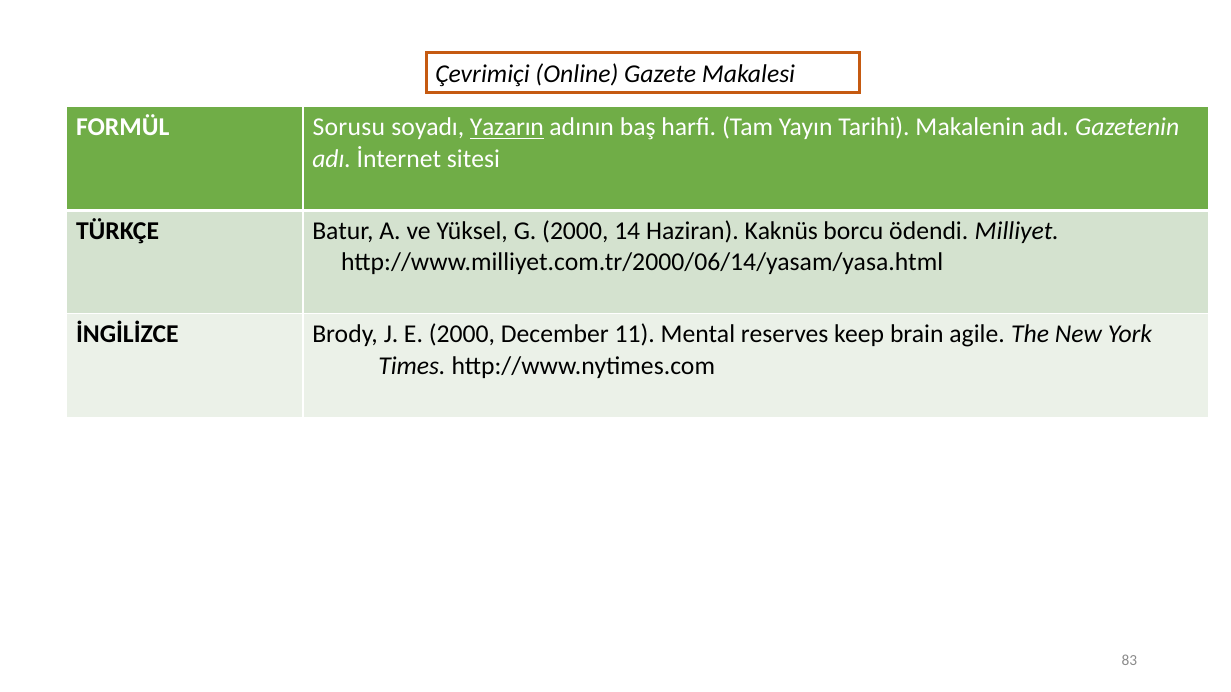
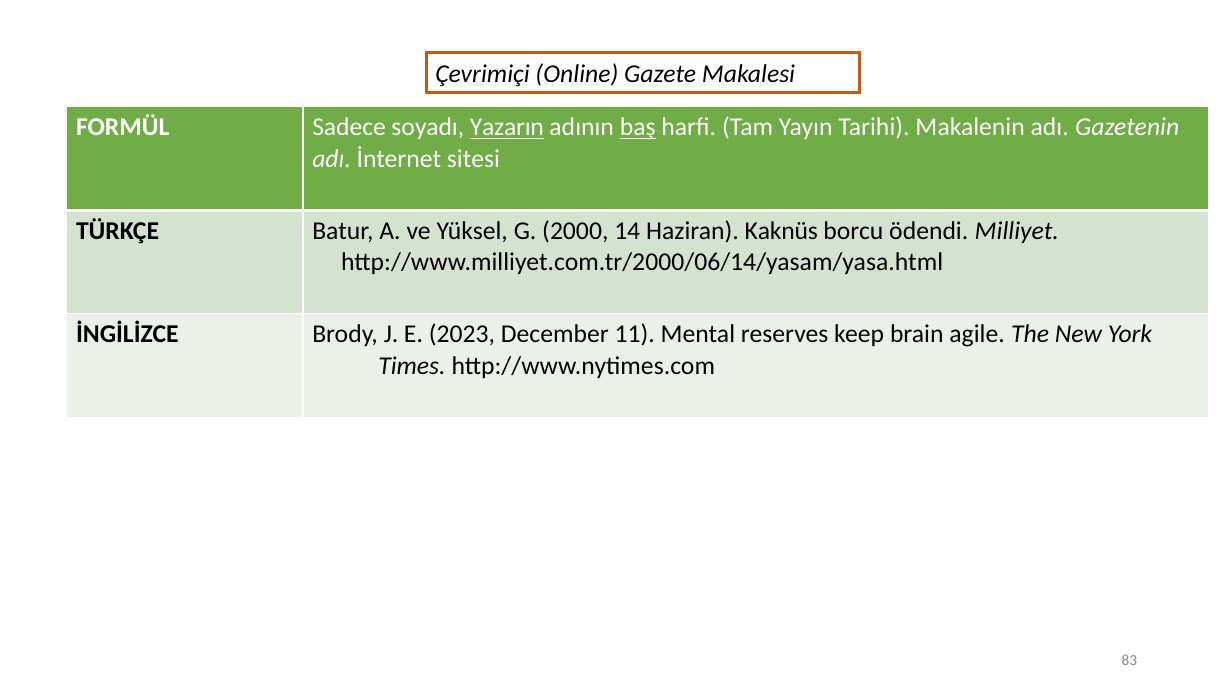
Sorusu: Sorusu -> Sadece
baş underline: none -> present
E 2000: 2000 -> 2023
